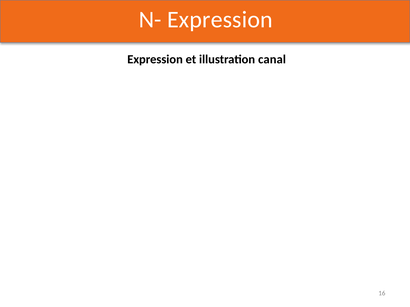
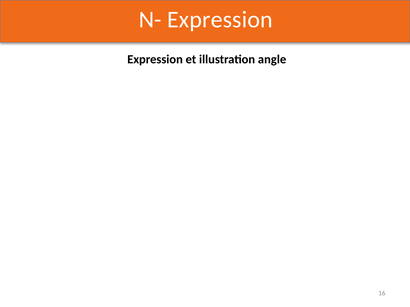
canal: canal -> angle
